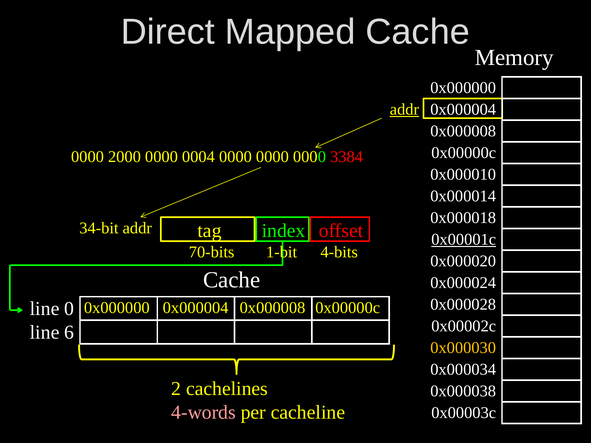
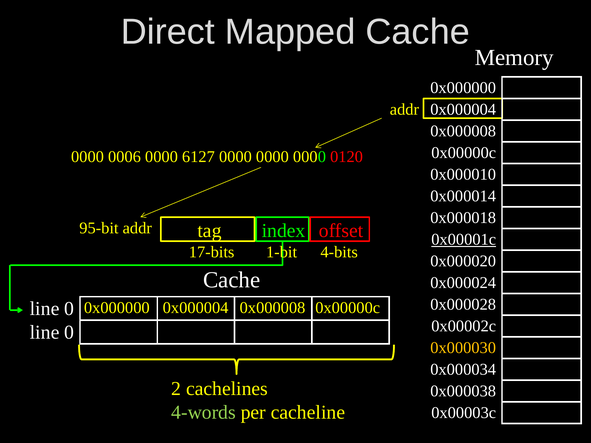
addr at (404, 109) underline: present -> none
2000: 2000 -> 0006
0004: 0004 -> 6127
3384: 3384 -> 0120
34-bit: 34-bit -> 95-bit
70-bits: 70-bits -> 17-bits
6 at (69, 332): 6 -> 0
4-words colour: pink -> light green
